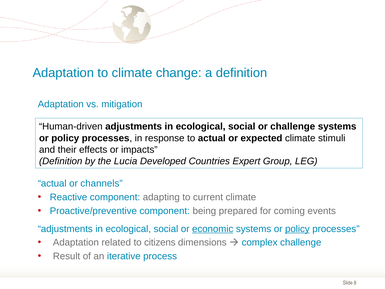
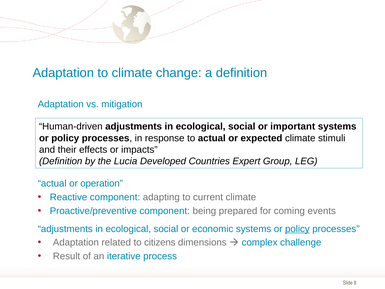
or challenge: challenge -> important
channels: channels -> operation
economic underline: present -> none
